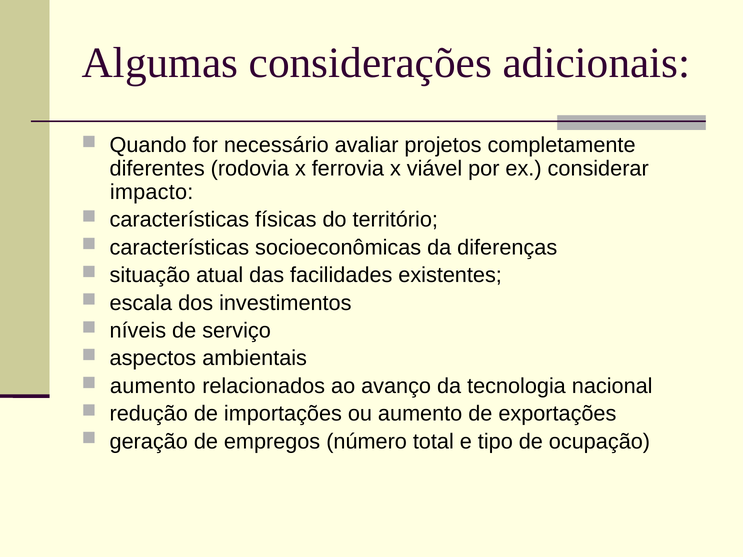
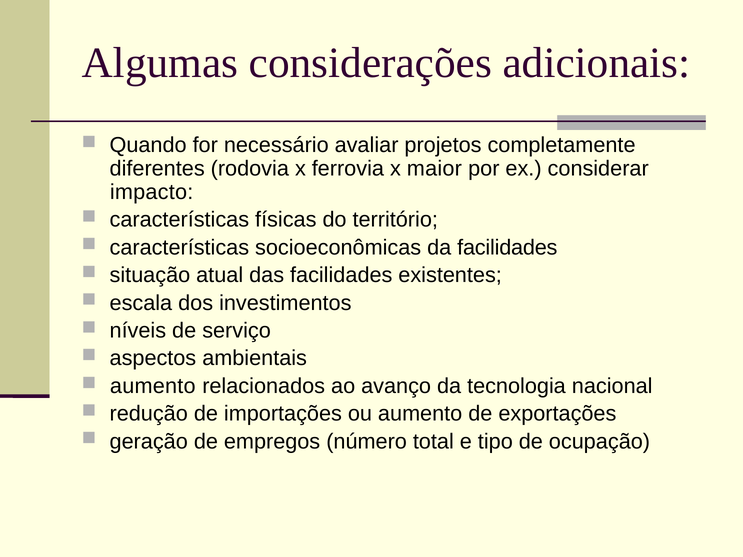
viável: viável -> maior
da diferenças: diferenças -> facilidades
